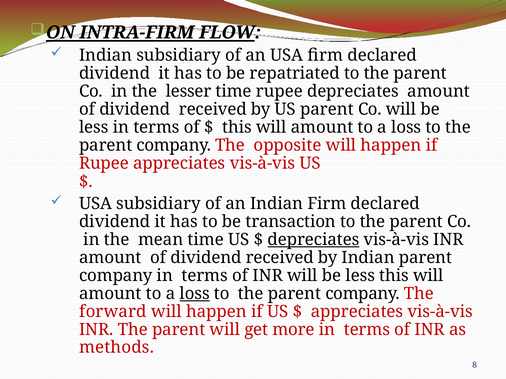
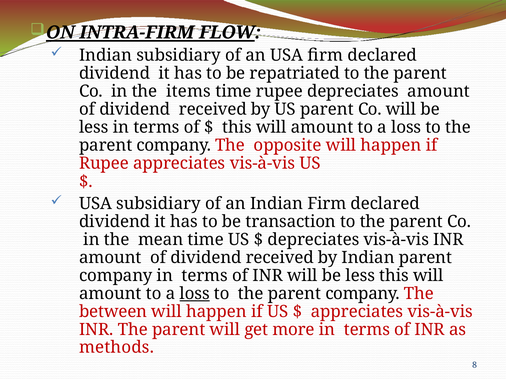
lesser: lesser -> items
depreciates at (313, 240) underline: present -> none
forward: forward -> between
